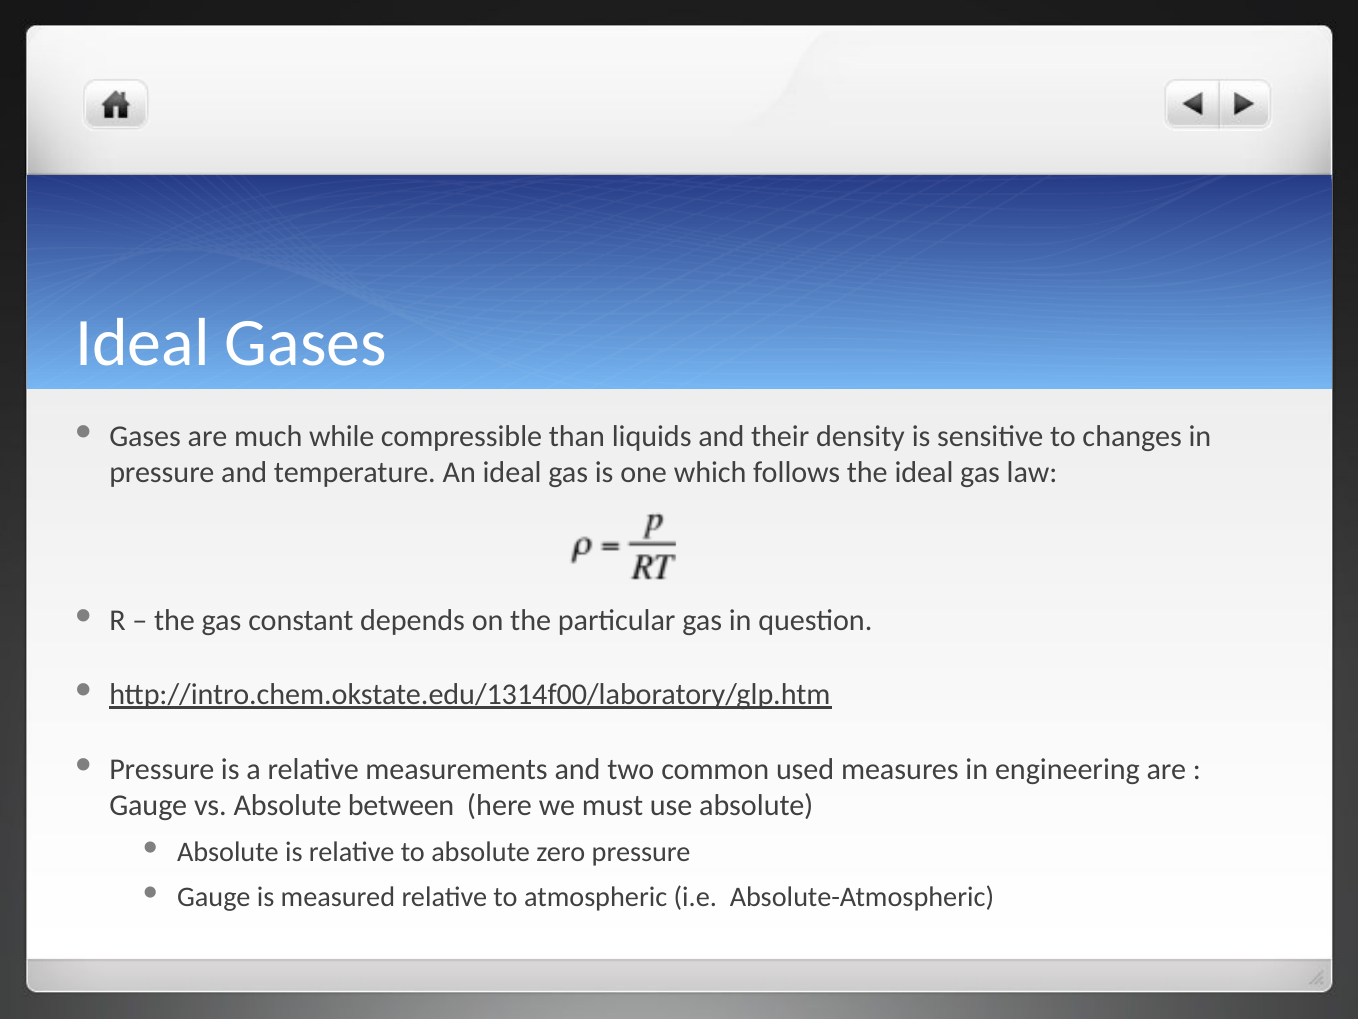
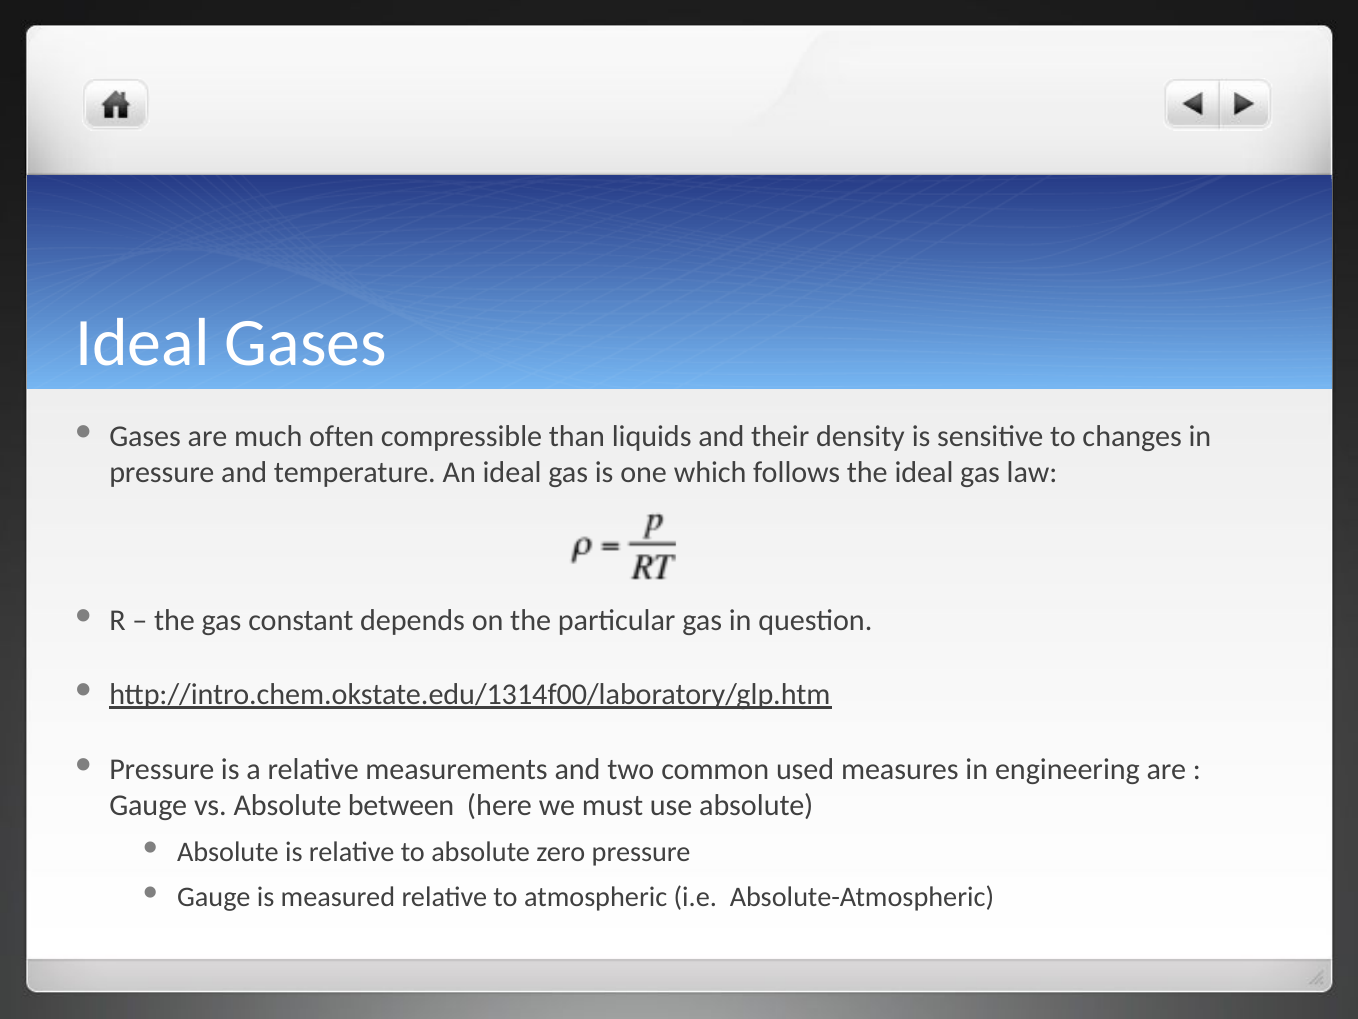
while: while -> often
